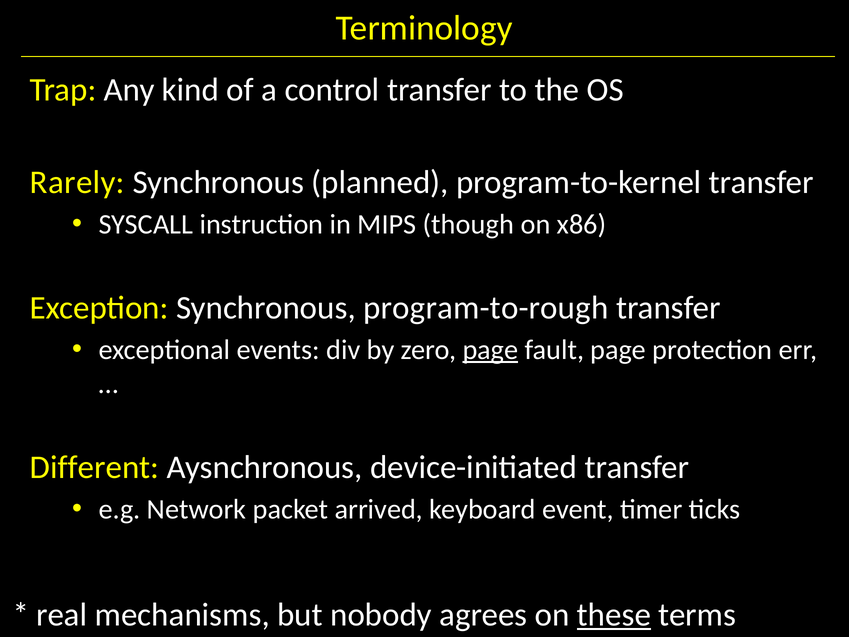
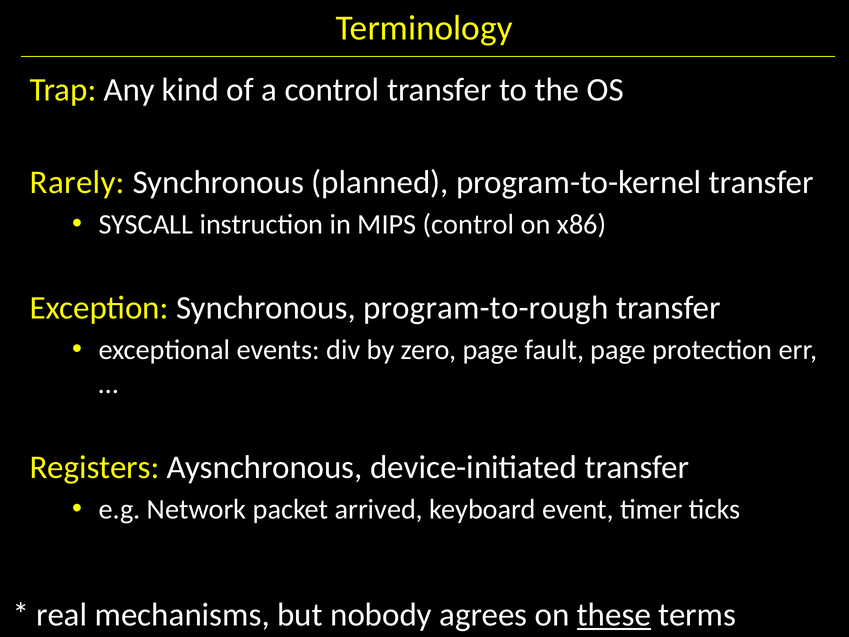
MIPS though: though -> control
page at (490, 350) underline: present -> none
Different: Different -> Registers
